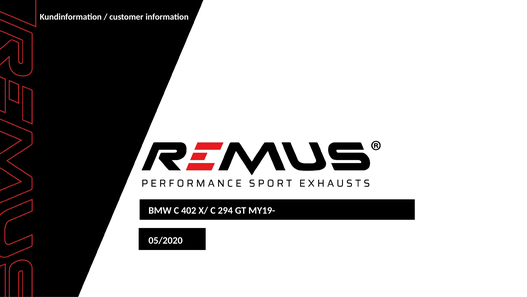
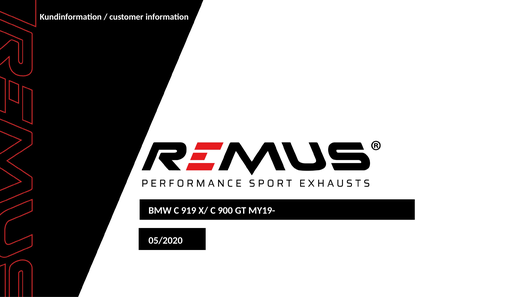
402: 402 -> 919
294: 294 -> 900
